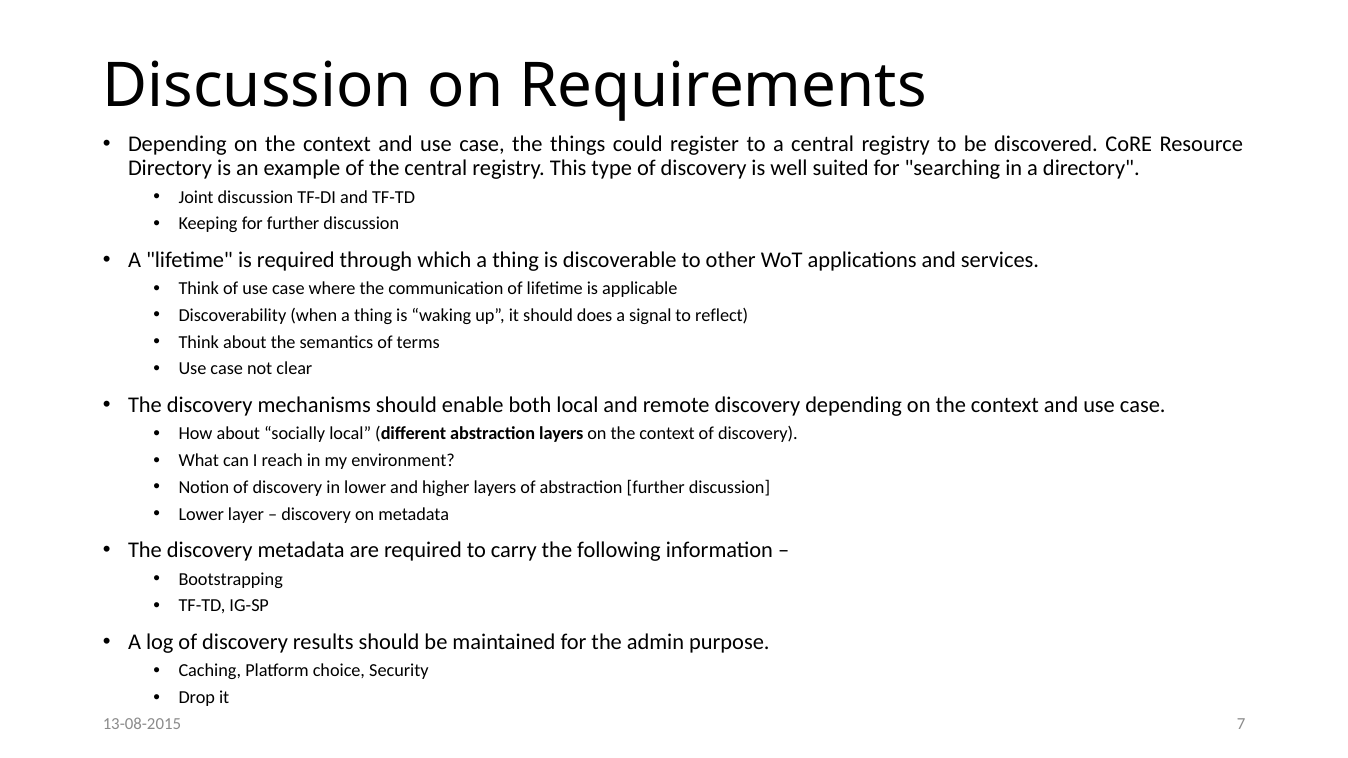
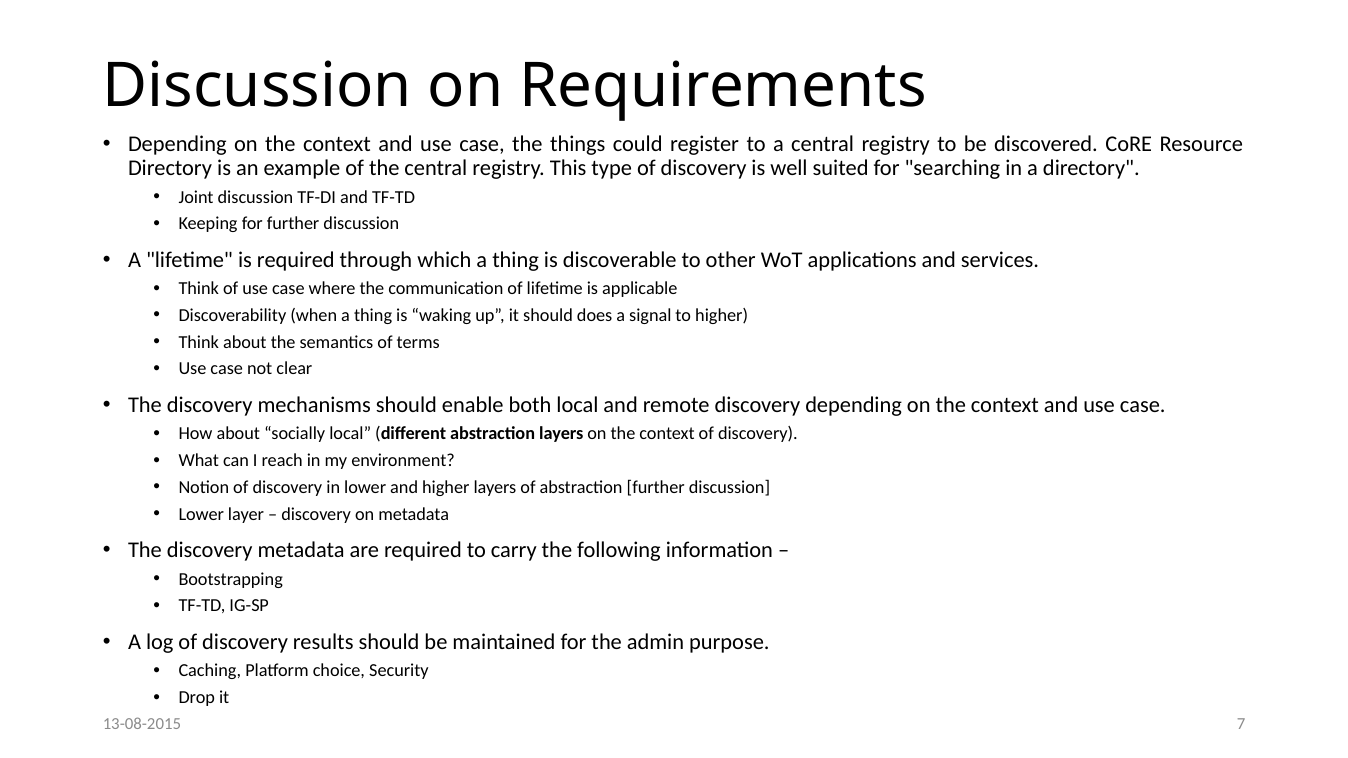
to reflect: reflect -> higher
